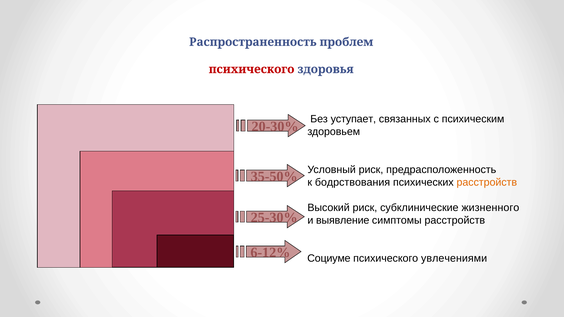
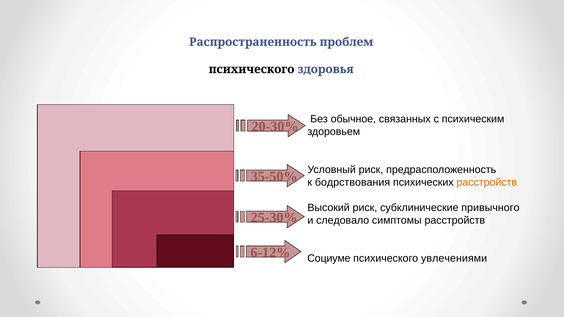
психического at (252, 69) colour: red -> black
уступает: уступает -> обычное
жизненного: жизненного -> привычного
выявление: выявление -> следовало
